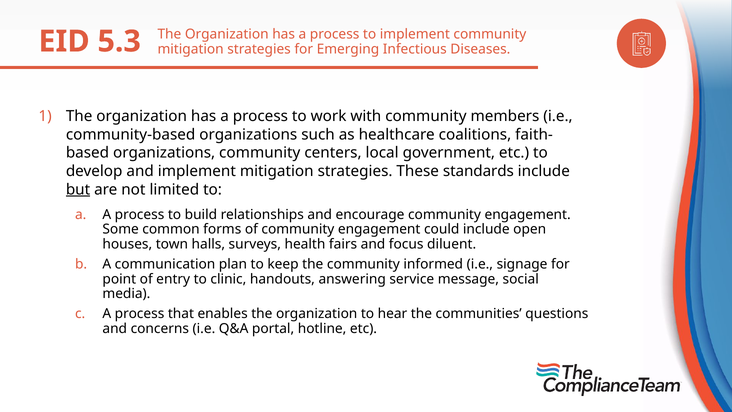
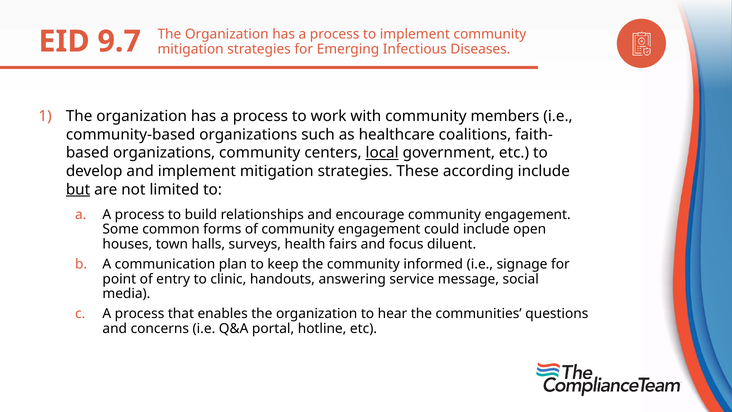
5.3: 5.3 -> 9.7
local underline: none -> present
standards: standards -> according
